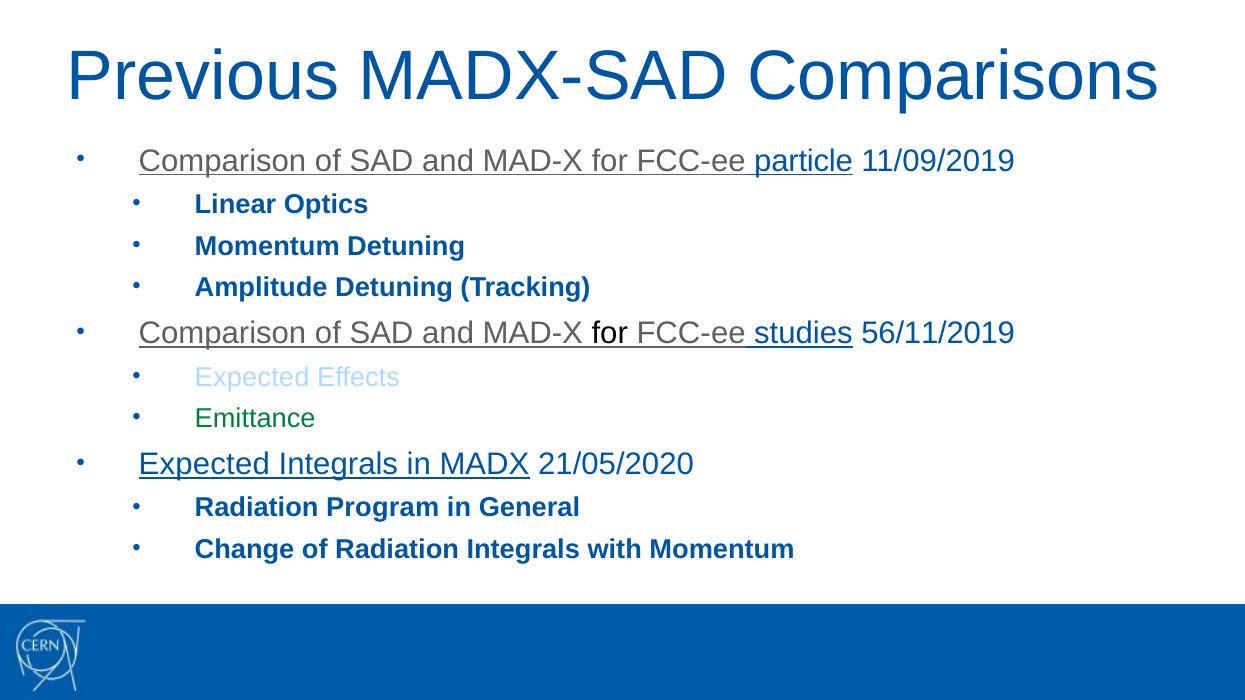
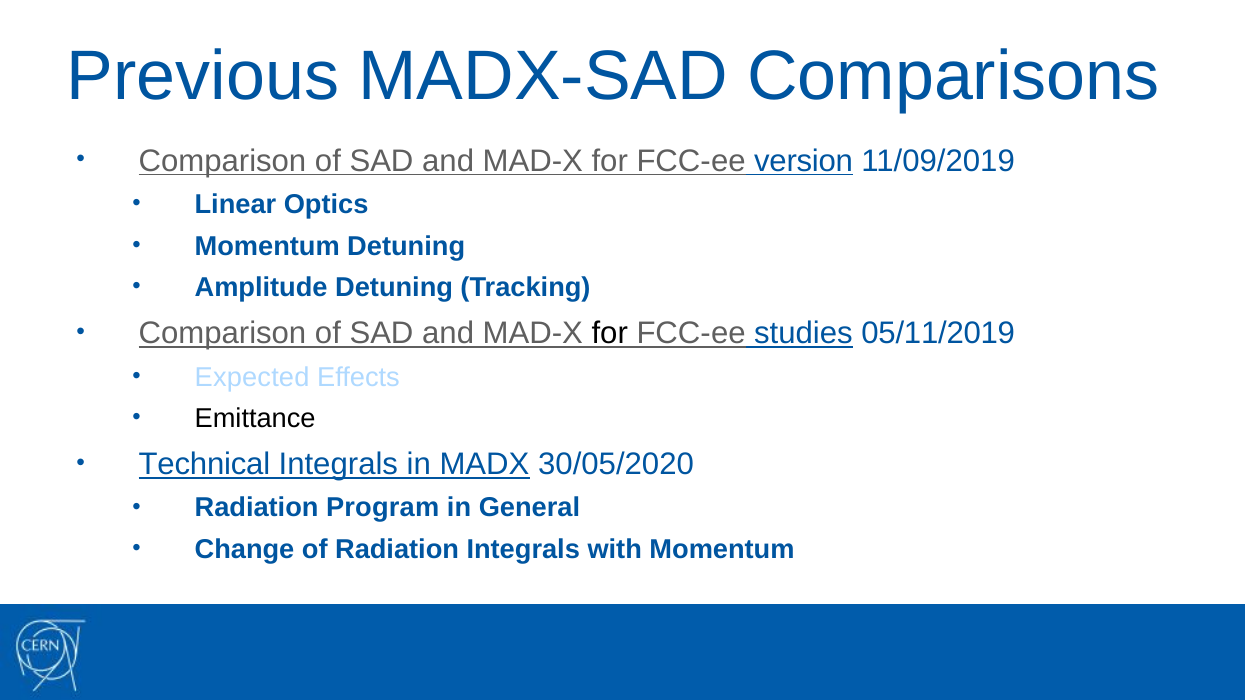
particle: particle -> version
56/11/2019: 56/11/2019 -> 05/11/2019
Emittance colour: green -> black
Expected at (204, 464): Expected -> Technical
21/05/2020: 21/05/2020 -> 30/05/2020
